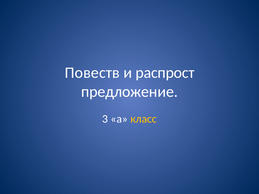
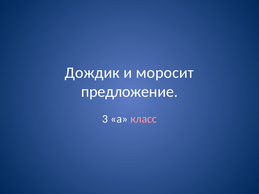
Повеств: Повеств -> Дождик
распрост: распрост -> моросит
класс colour: yellow -> pink
